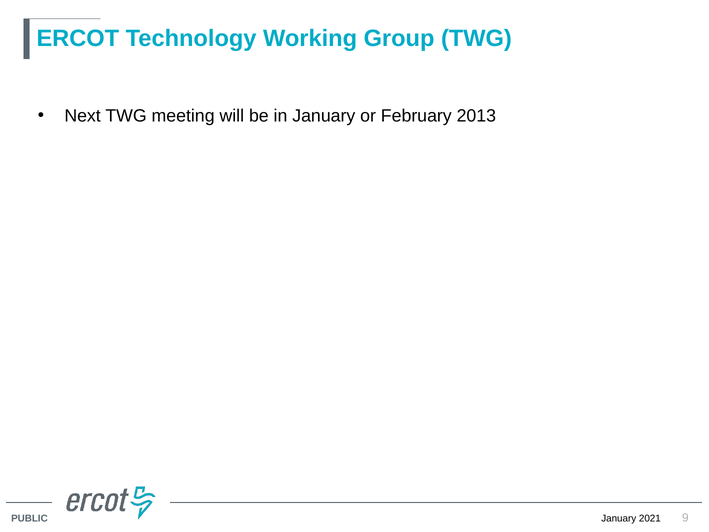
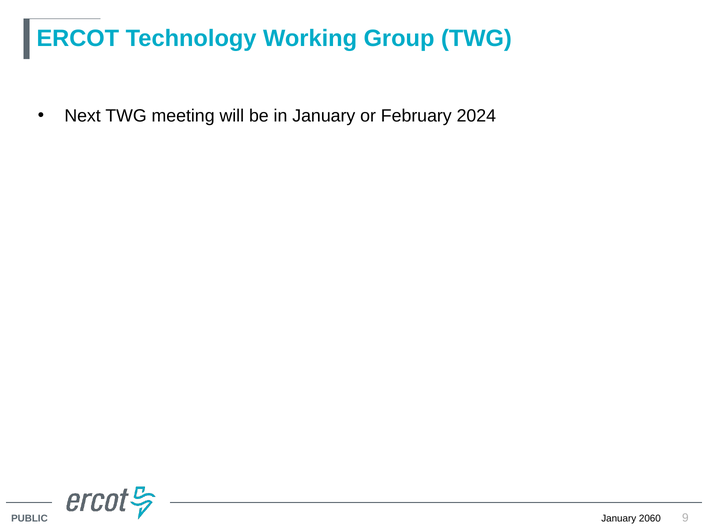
2013: 2013 -> 2024
2021: 2021 -> 2060
